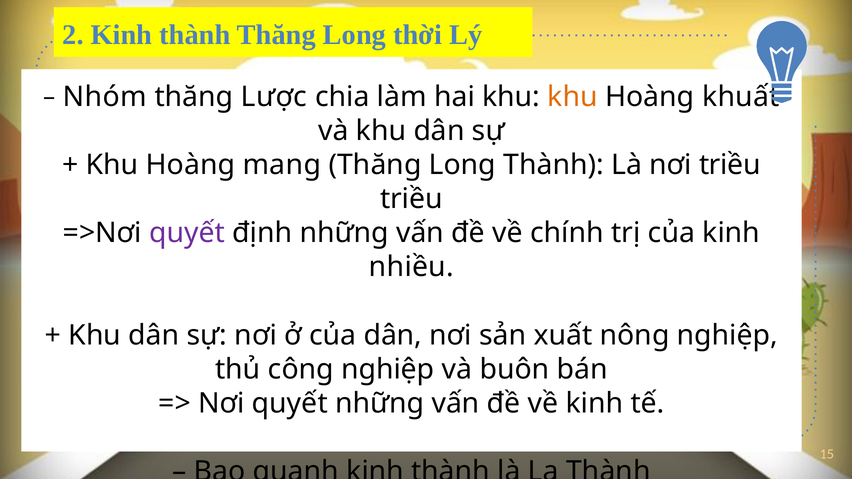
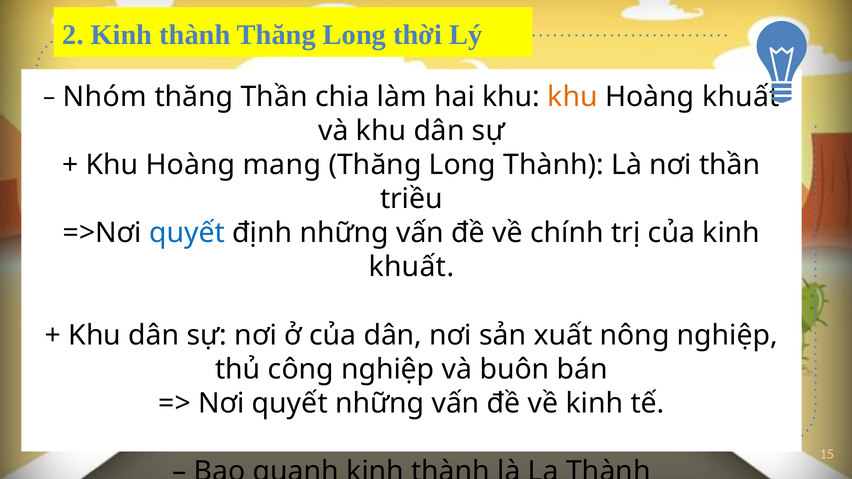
thăng Lược: Lược -> Thần
nơi triều: triều -> thần
quyết at (187, 233) colour: purple -> blue
nhiều at (411, 267): nhiều -> khuất
